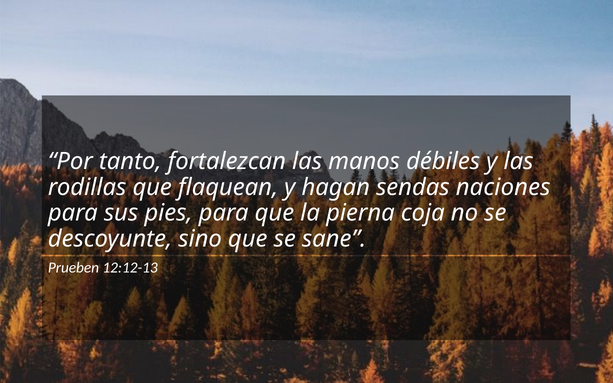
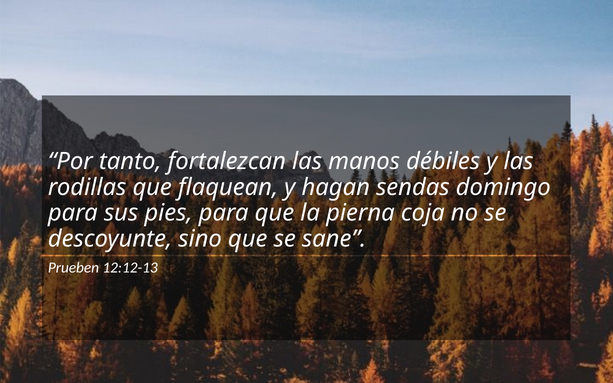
naciones: naciones -> domingo
